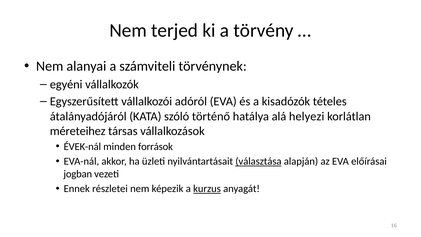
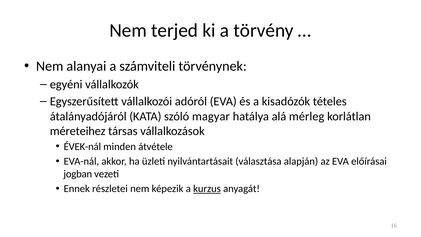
történő: történő -> magyar
helyezi: helyezi -> mérleg
források: források -> átvétele
választása underline: present -> none
